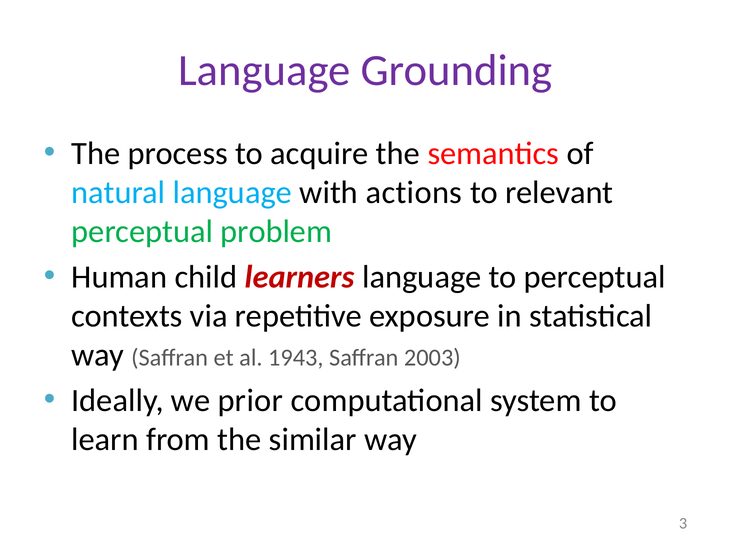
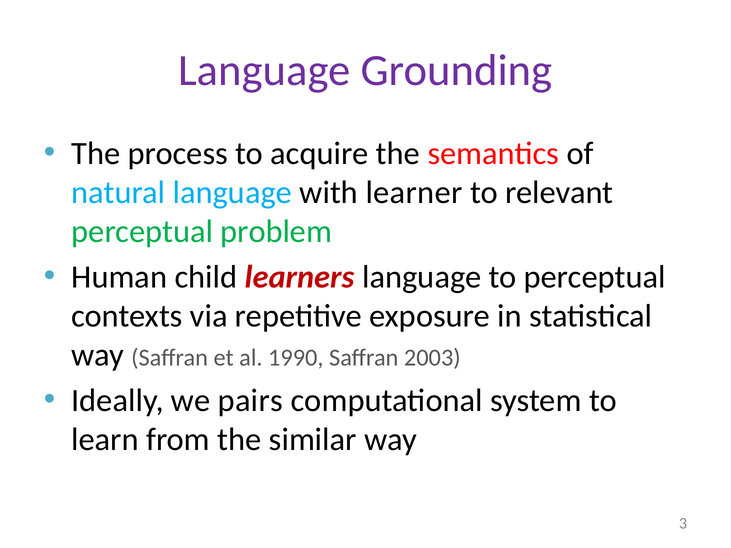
actions: actions -> learner
1943: 1943 -> 1990
prior: prior -> pairs
